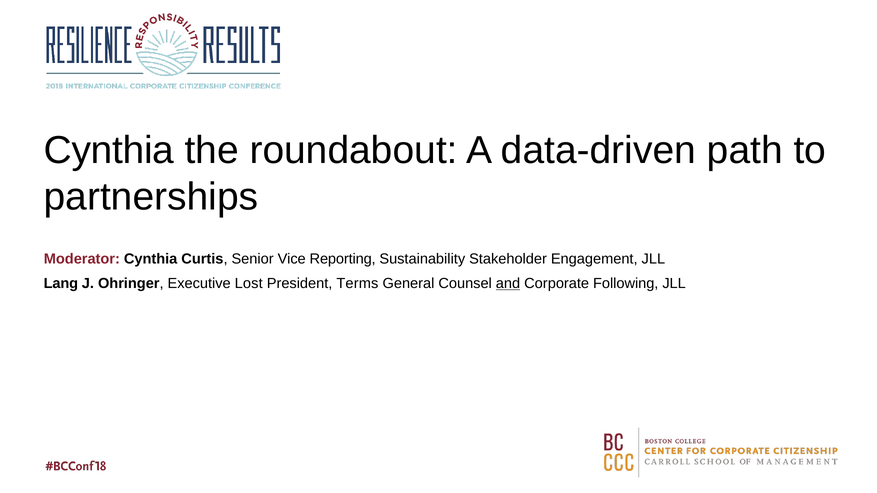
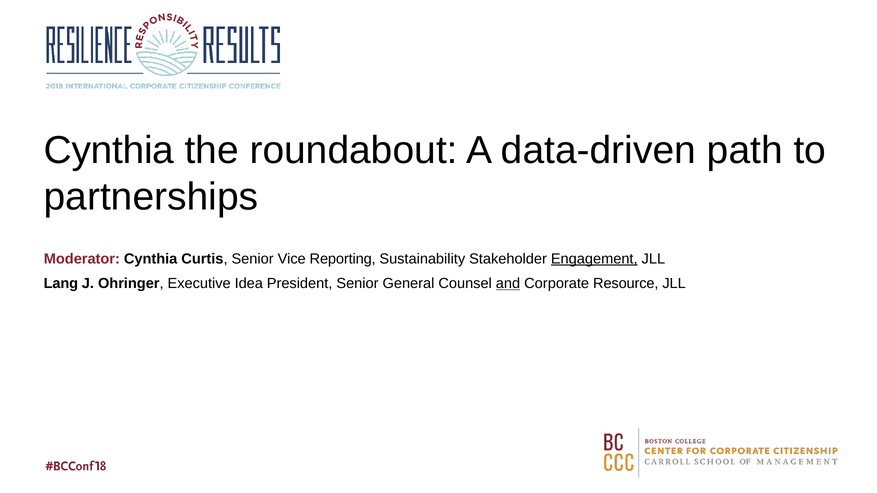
Engagement underline: none -> present
Lost: Lost -> Idea
President Terms: Terms -> Senior
Following: Following -> Resource
